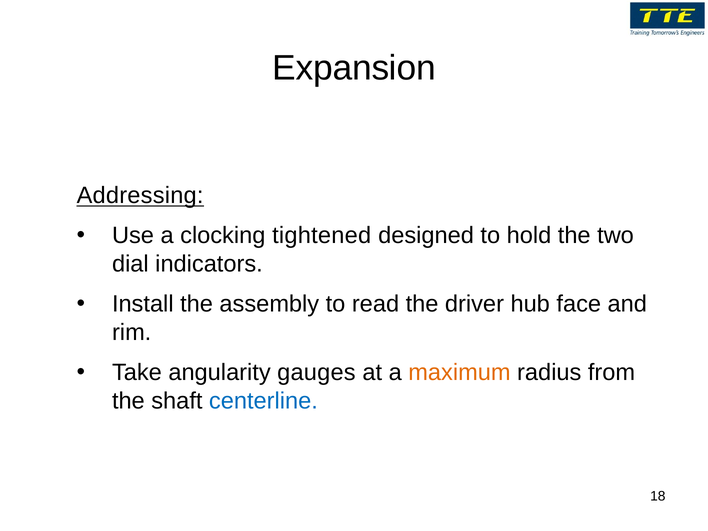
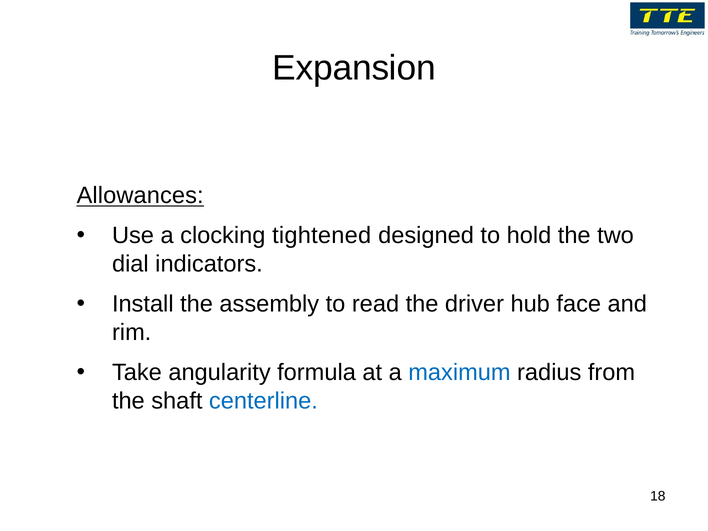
Addressing: Addressing -> Allowances
gauges: gauges -> formula
maximum colour: orange -> blue
